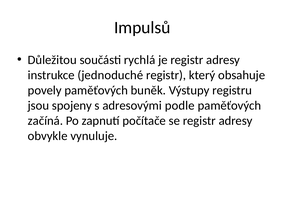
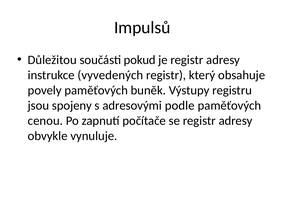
rychlá: rychlá -> pokud
jednoduché: jednoduché -> vyvedených
začíná: začíná -> cenou
